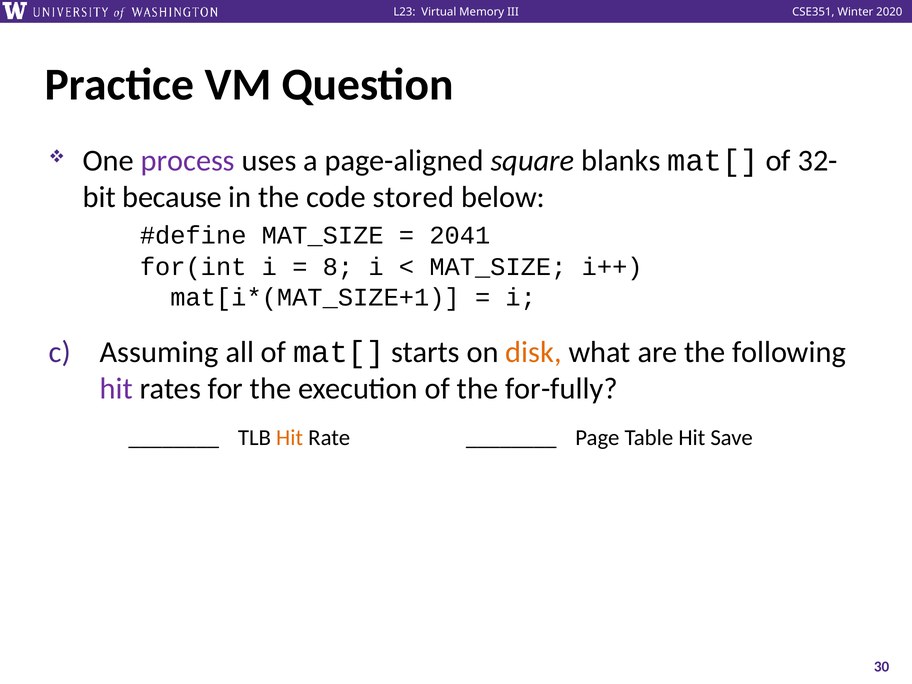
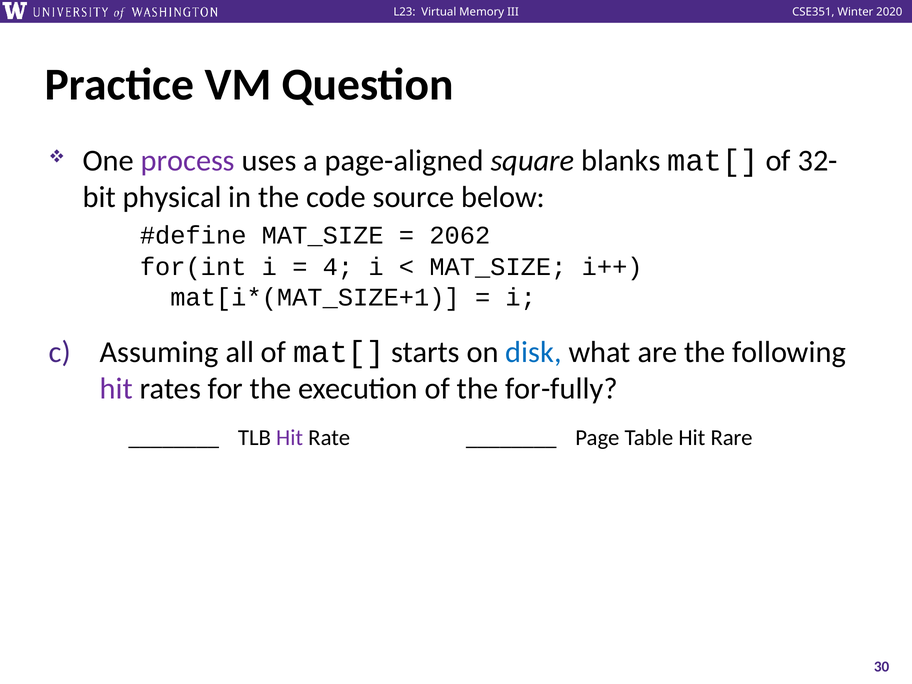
because: because -> physical
stored: stored -> source
2041: 2041 -> 2062
8: 8 -> 4
disk colour: orange -> blue
Hit at (290, 438) colour: orange -> purple
Save: Save -> Rare
